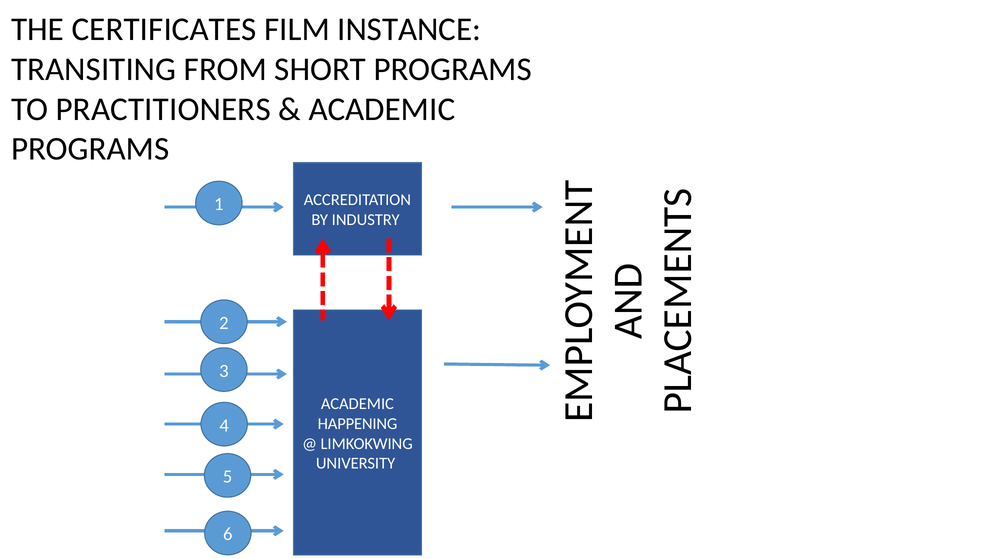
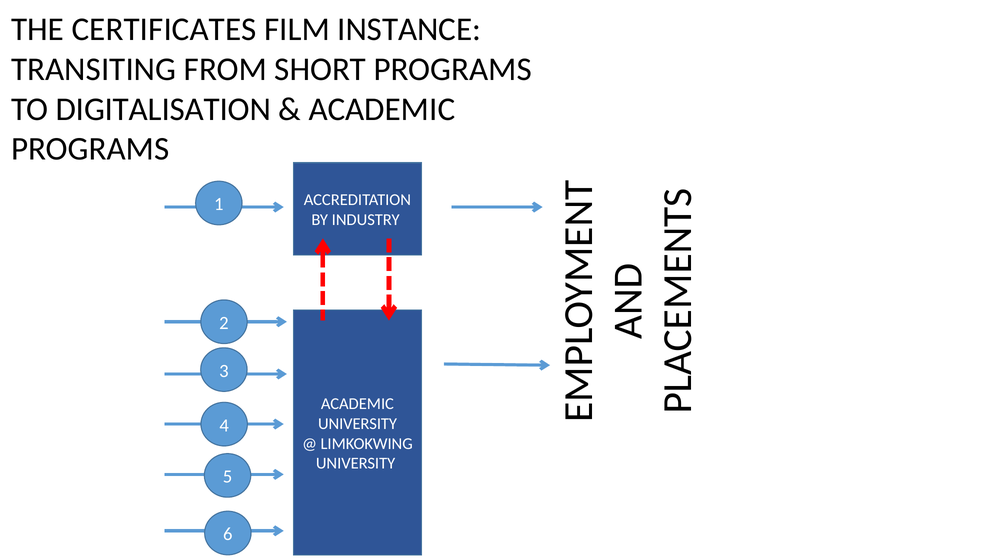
PRACTITIONERS: PRACTITIONERS -> DIGITALISATION
HAPPENING at (358, 424): HAPPENING -> UNIVERSITY
